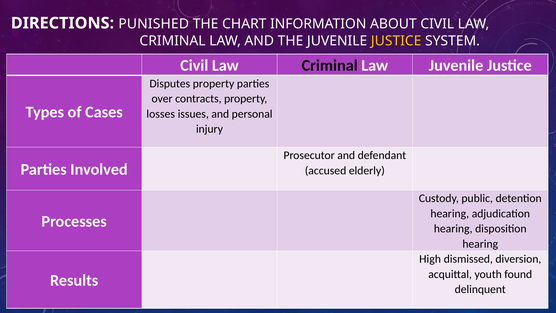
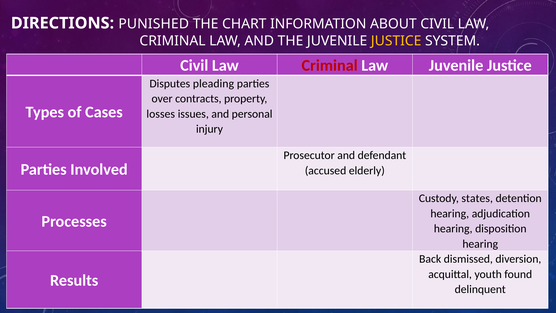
Criminal at (330, 65) colour: black -> red
Disputes property: property -> pleading
public: public -> states
High: High -> Back
